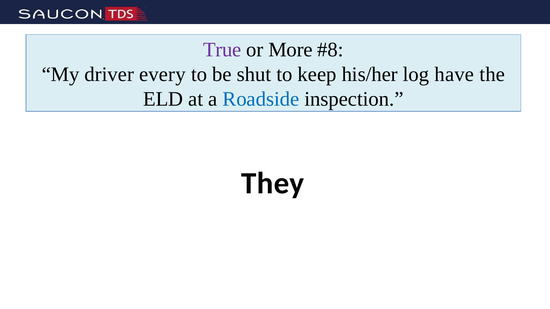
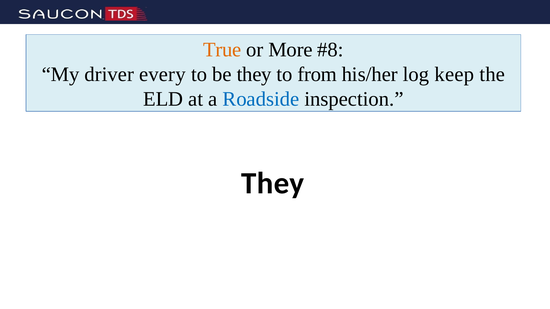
True colour: purple -> orange
be shut: shut -> they
keep: keep -> from
have: have -> keep
